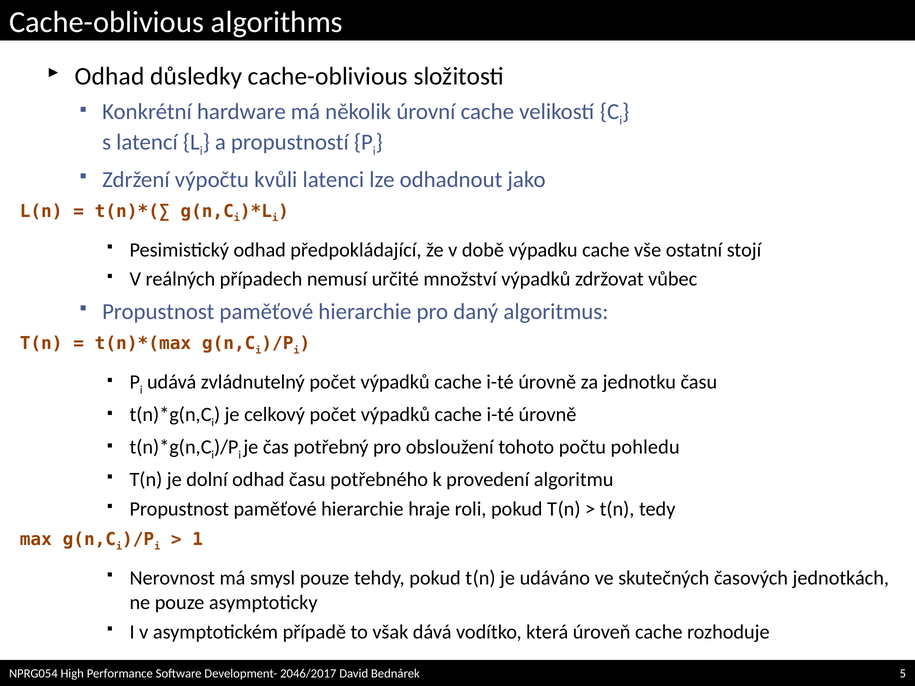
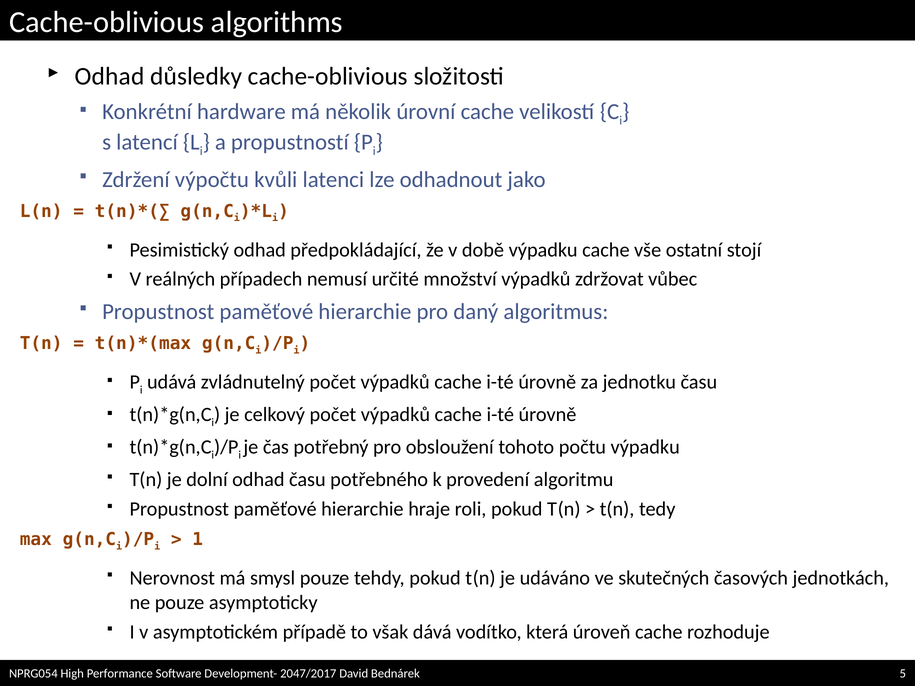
počtu pohledu: pohledu -> výpadku
2046/2017: 2046/2017 -> 2047/2017
